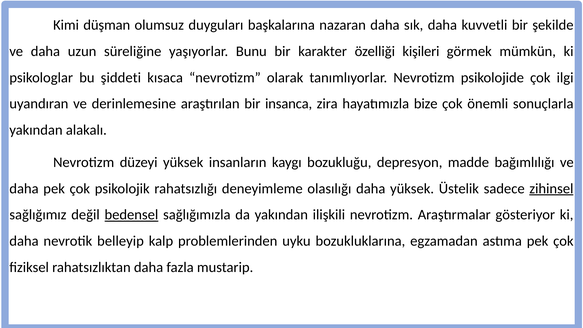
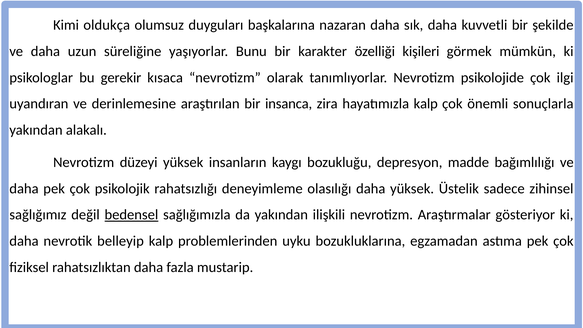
düşman: düşman -> oldukça
şiddeti: şiddeti -> gerekir
hayatımızla bize: bize -> kalp
zihinsel underline: present -> none
